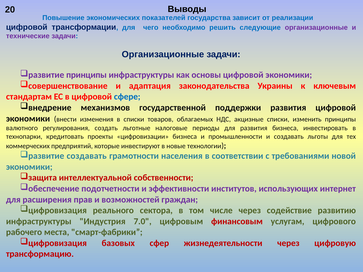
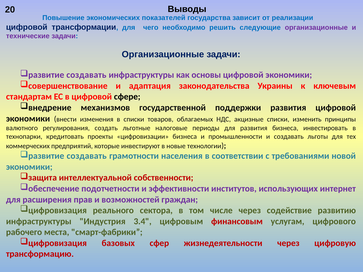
принципы at (86, 75): принципы -> создавать
сфере colour: blue -> black
7.0: 7.0 -> 3.4
